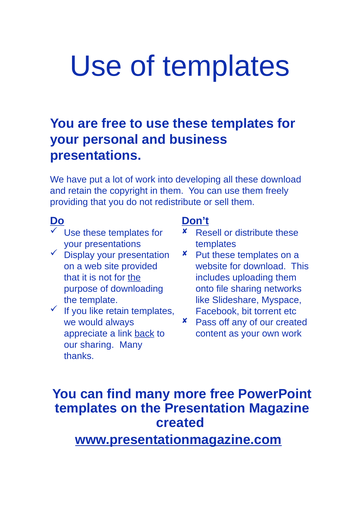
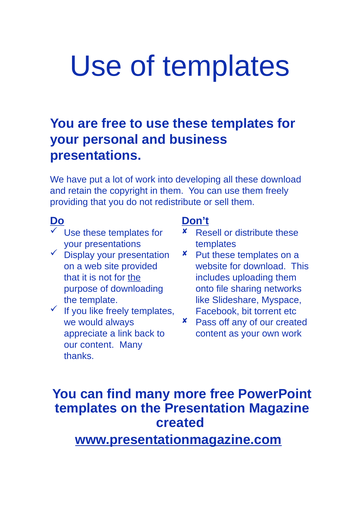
like retain: retain -> freely
back underline: present -> none
our sharing: sharing -> content
